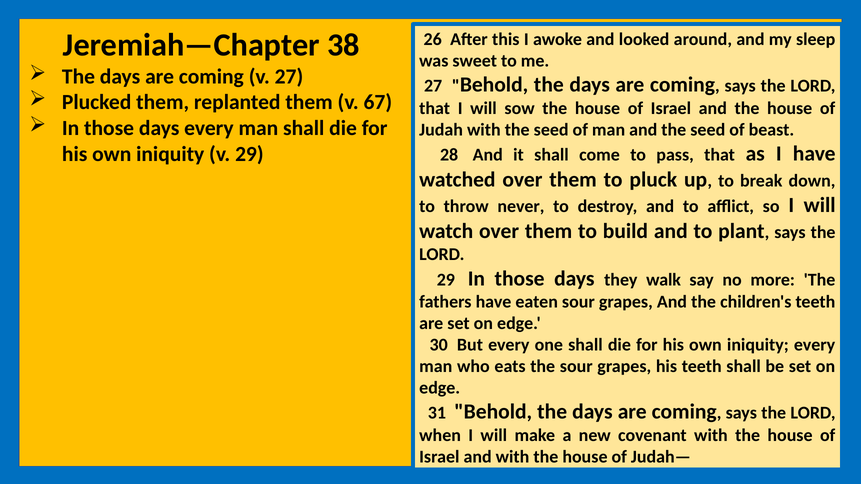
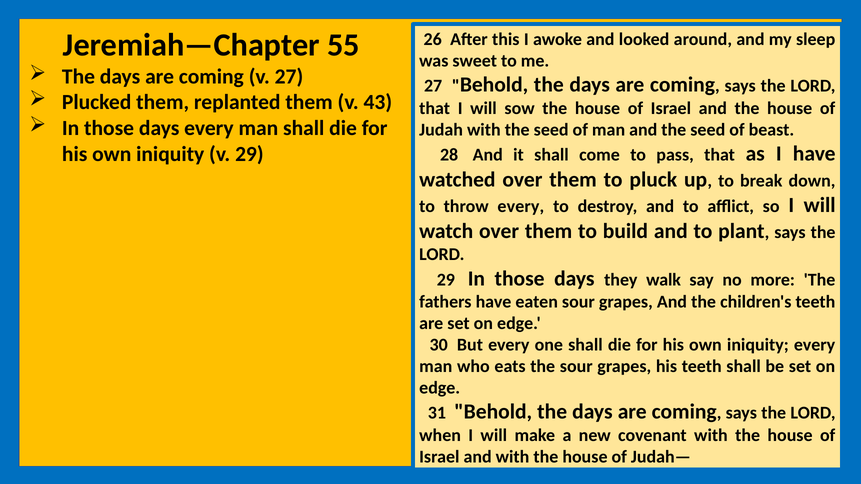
38: 38 -> 55
67: 67 -> 43
throw never: never -> every
